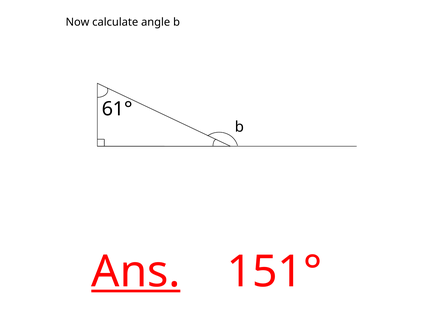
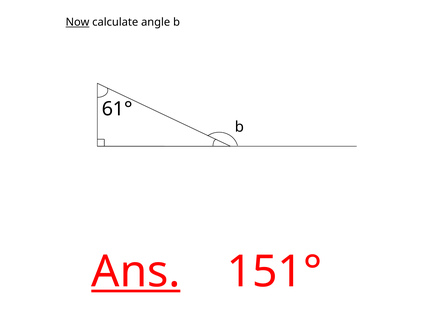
Now underline: none -> present
